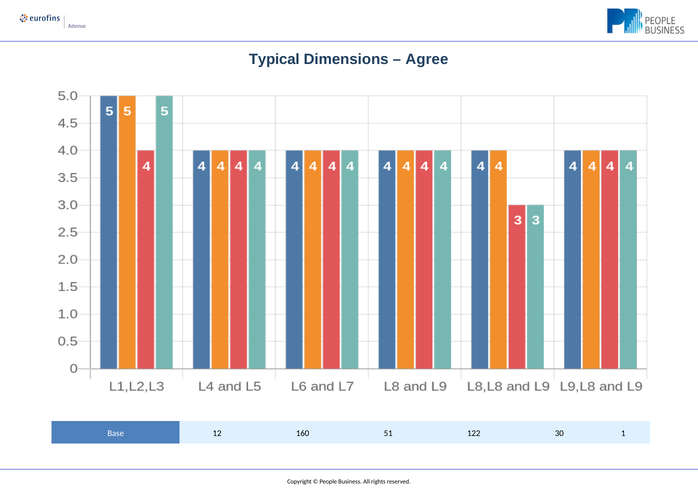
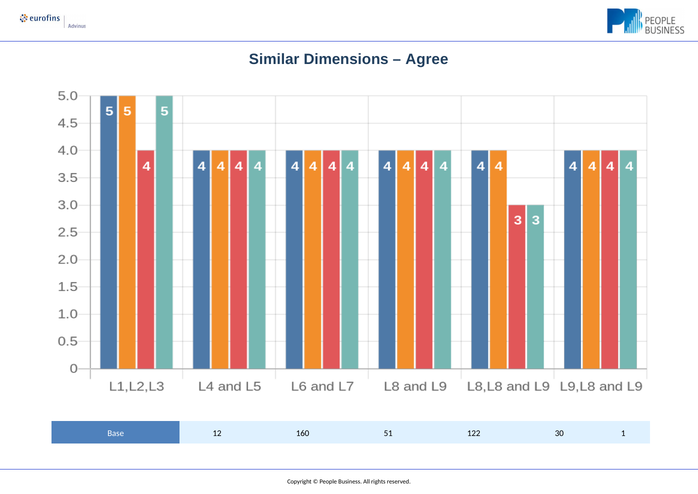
Typical: Typical -> Similar
